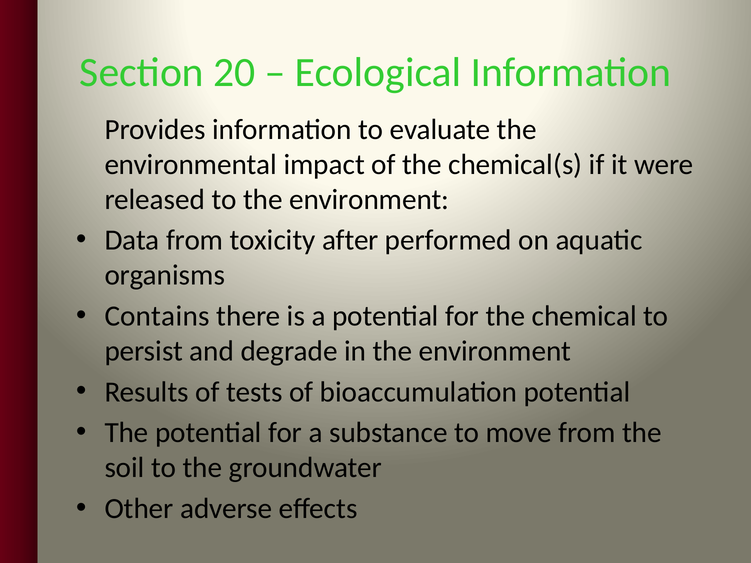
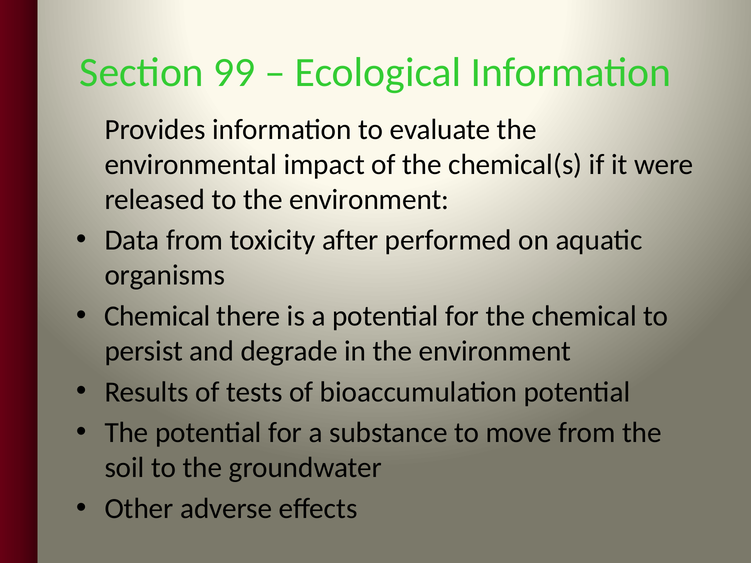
20: 20 -> 99
Contains at (157, 316): Contains -> Chemical
